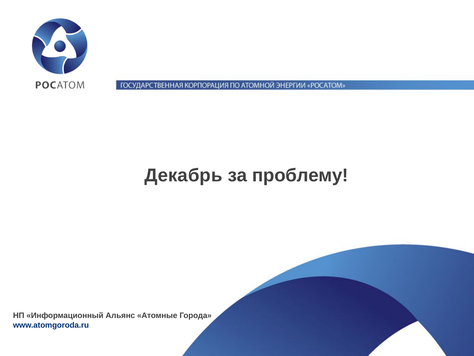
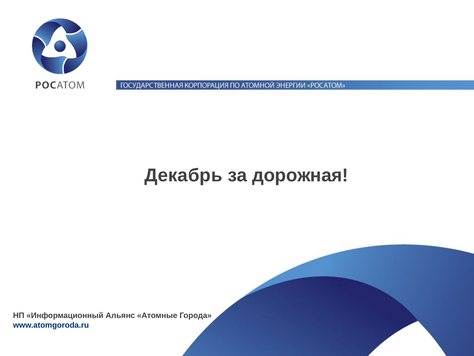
проблему: проблему -> дорожная
